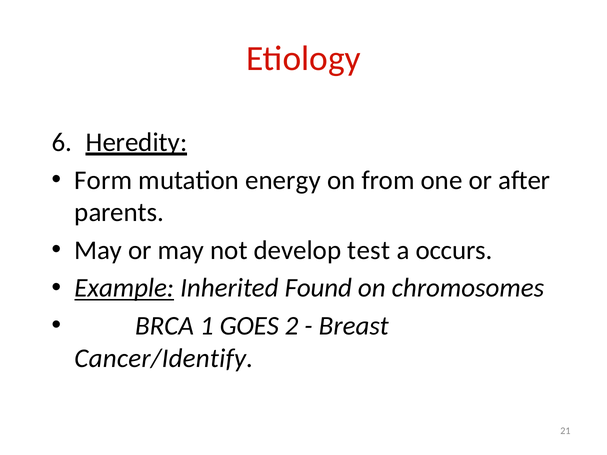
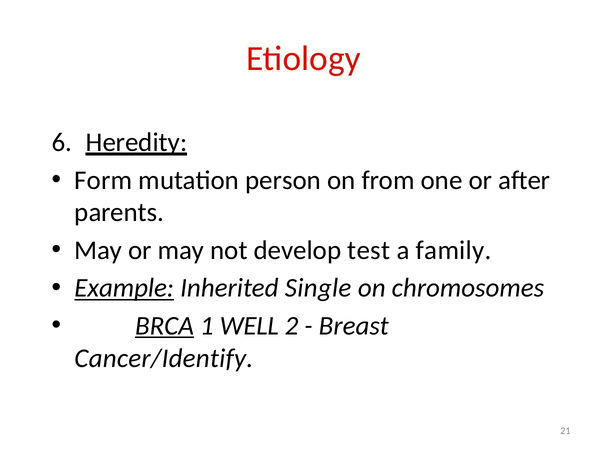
energy: energy -> person
occurs: occurs -> family
Found: Found -> Single
BRCA underline: none -> present
GOES: GOES -> WELL
